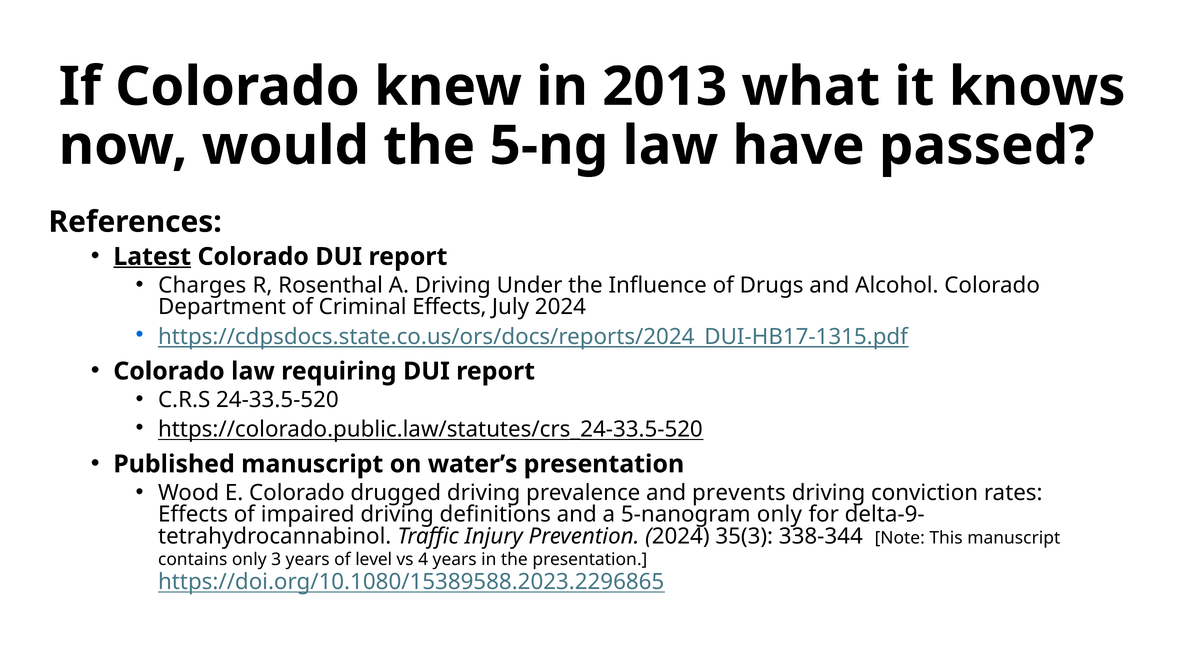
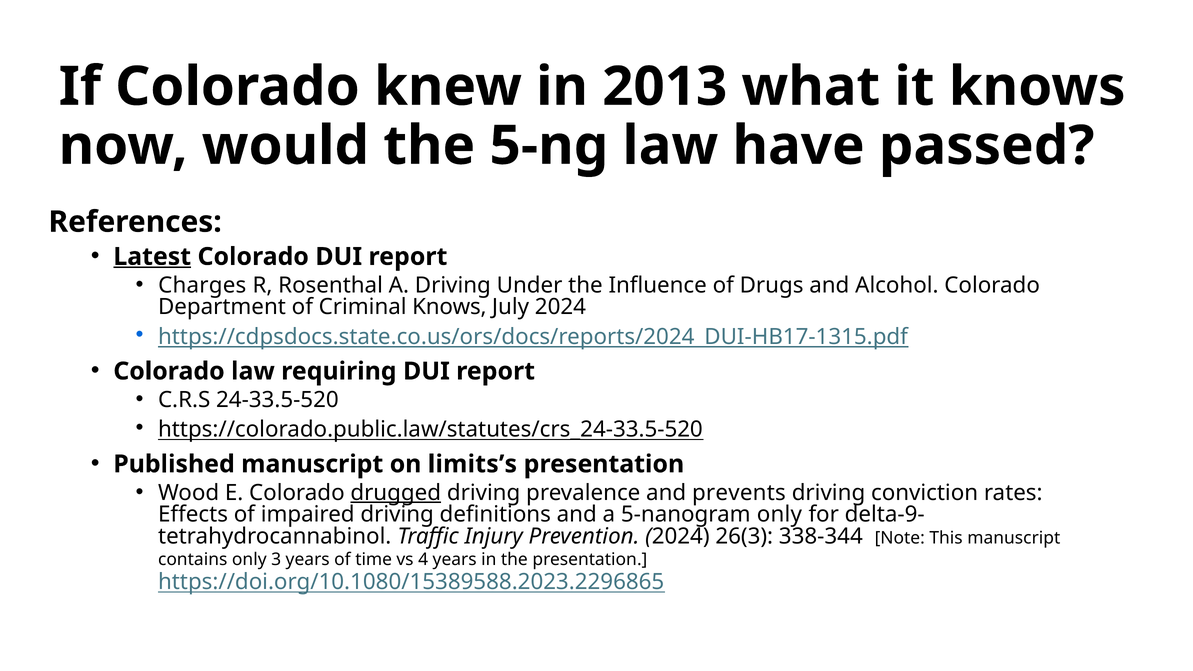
Criminal Effects: Effects -> Knows
water’s: water’s -> limits’s
drugged underline: none -> present
35(3: 35(3 -> 26(3
level: level -> time
